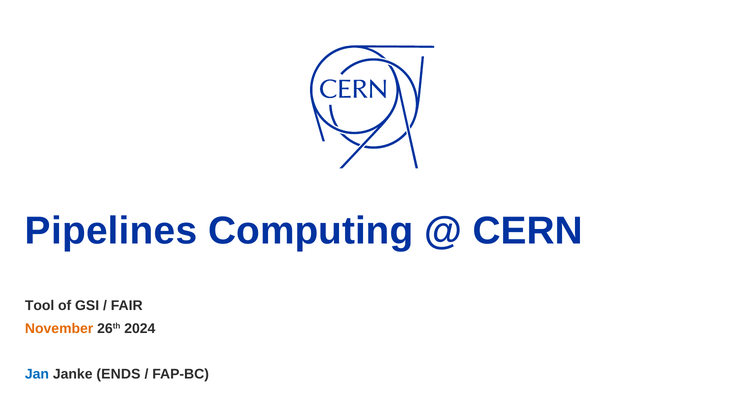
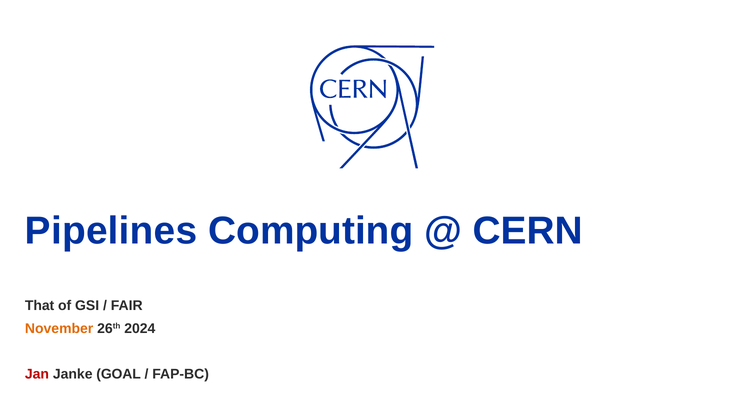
Tool: Tool -> That
Jan colour: blue -> red
ENDS: ENDS -> GOAL
